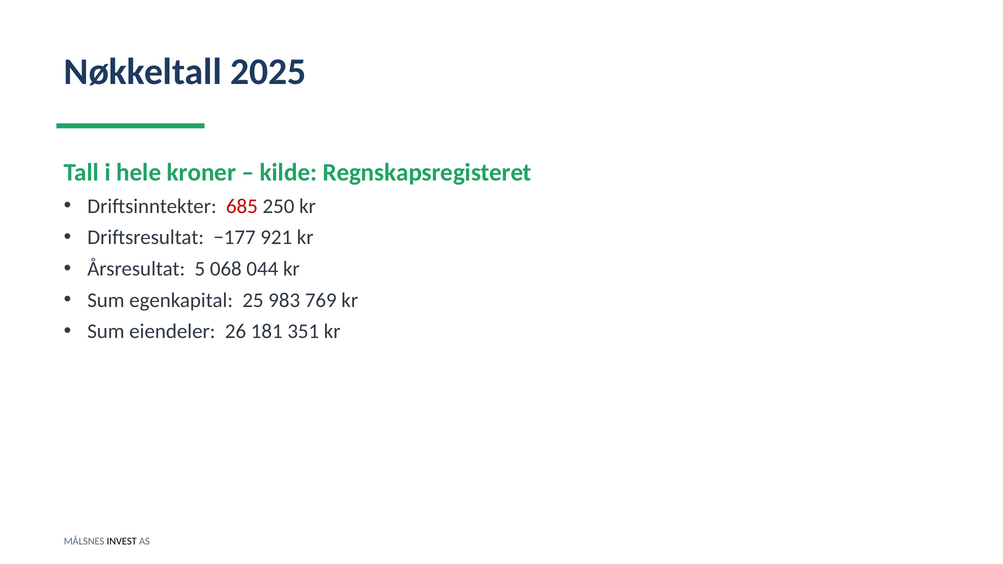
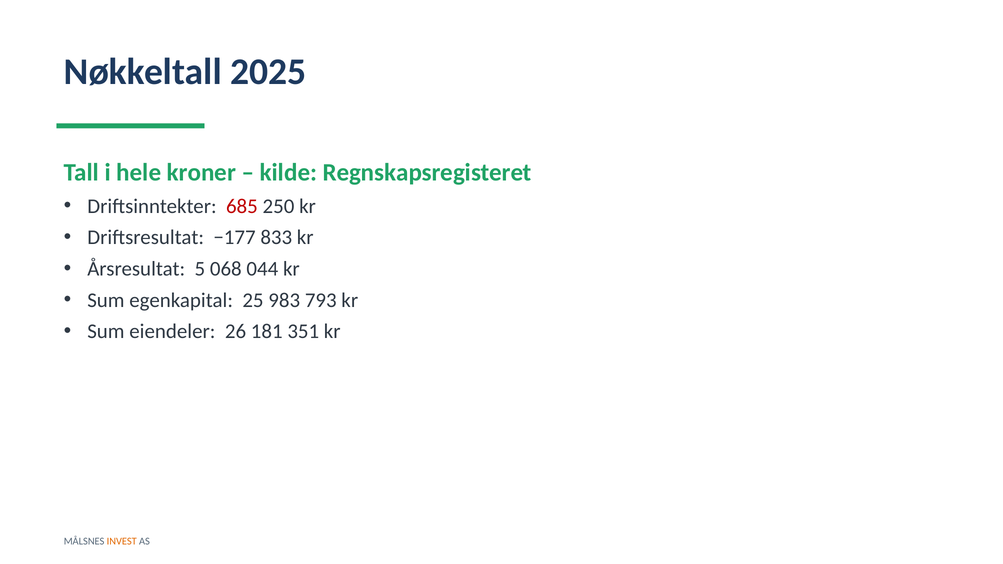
921: 921 -> 833
769: 769 -> 793
INVEST colour: black -> orange
